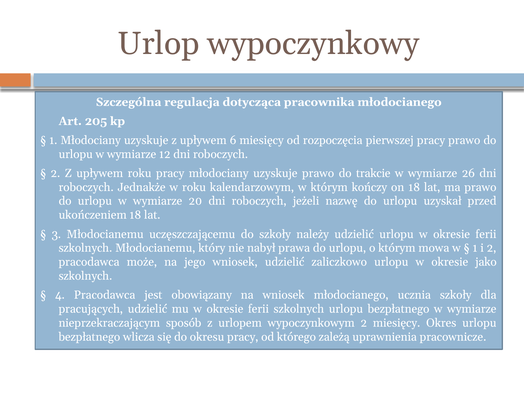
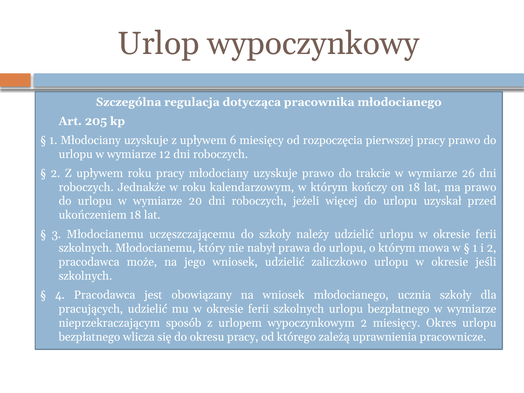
nazwę: nazwę -> więcej
jako: jako -> jeśli
